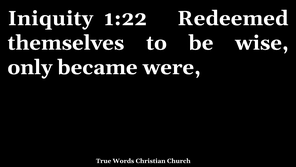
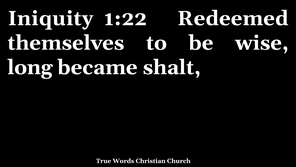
only: only -> long
were: were -> shalt
